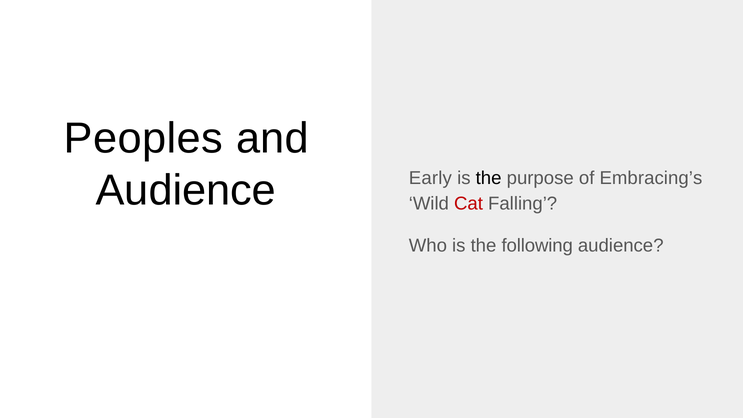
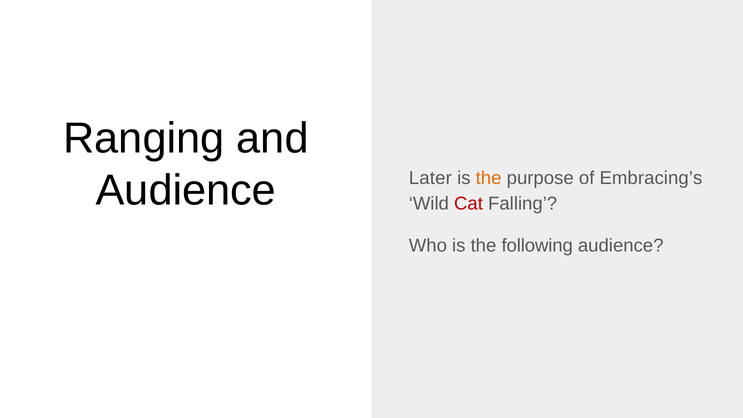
Peoples: Peoples -> Ranging
Early: Early -> Later
the at (489, 178) colour: black -> orange
